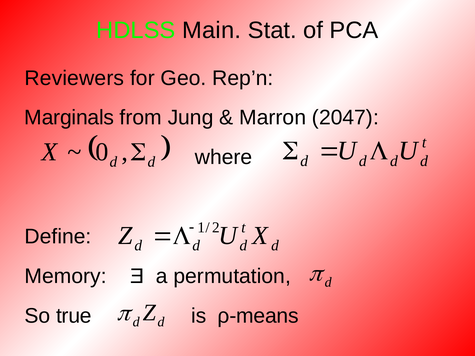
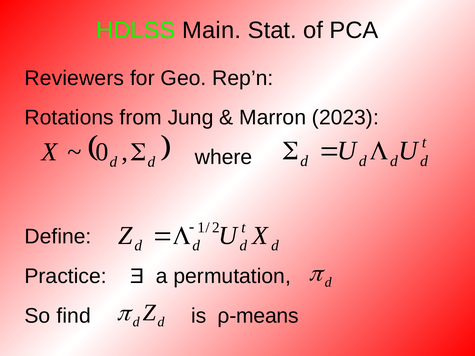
Marginals: Marginals -> Rotations
2047: 2047 -> 2023
Memory: Memory -> Practice
true: true -> find
